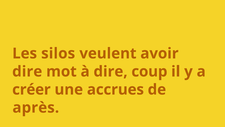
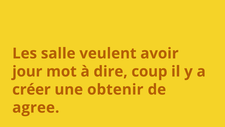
silos: silos -> salle
dire at (27, 71): dire -> jour
accrues: accrues -> obtenir
après: après -> agree
